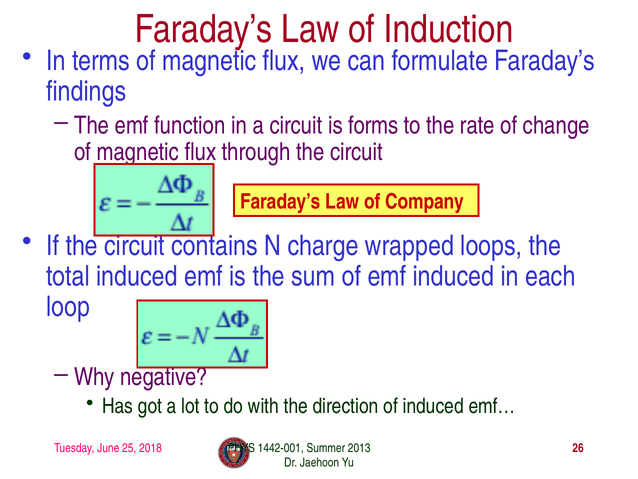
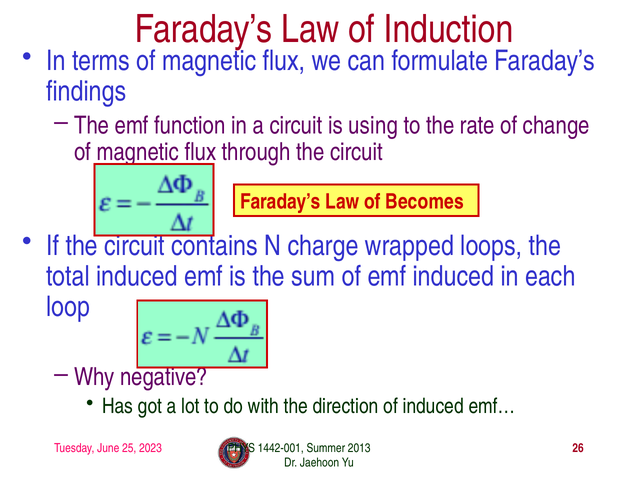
forms: forms -> using
Company: Company -> Becomes
2018: 2018 -> 2023
